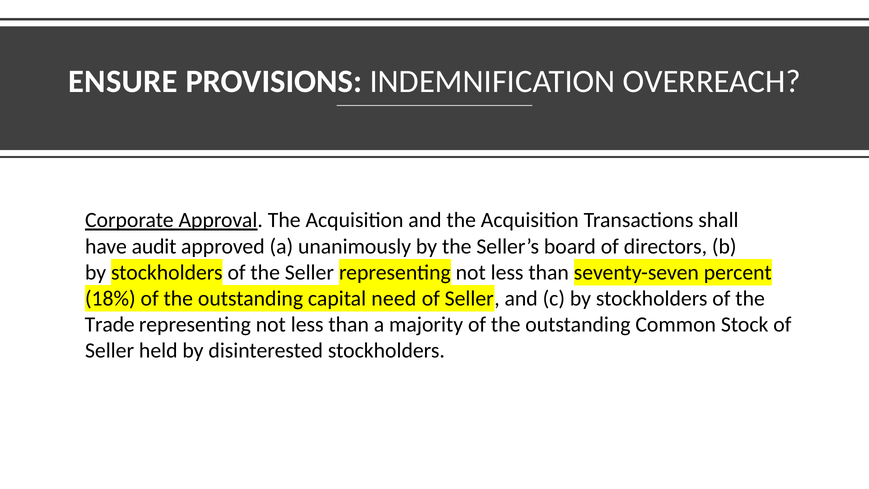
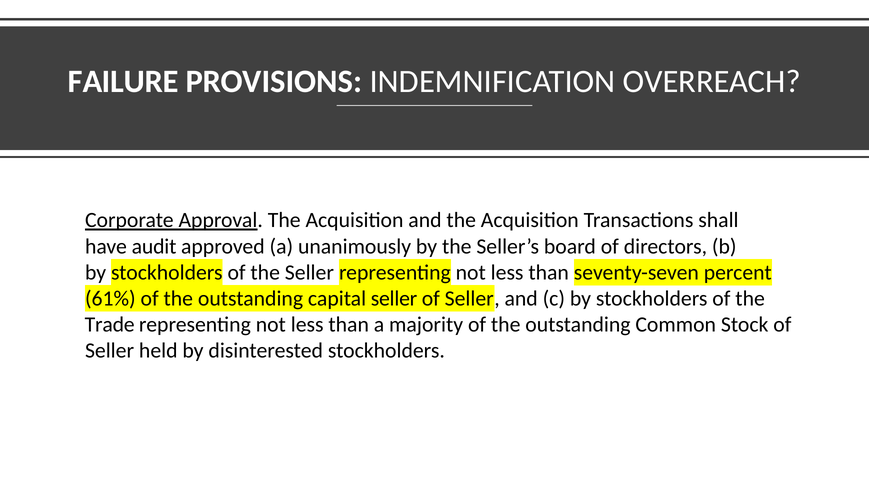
ENSURE: ENSURE -> FAILURE
18%: 18% -> 61%
capital need: need -> seller
